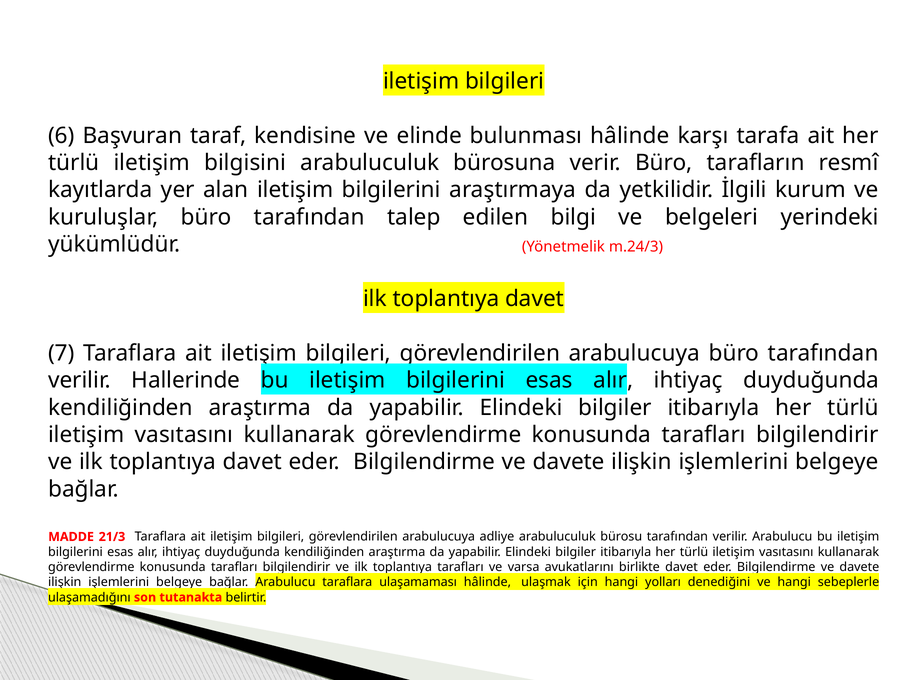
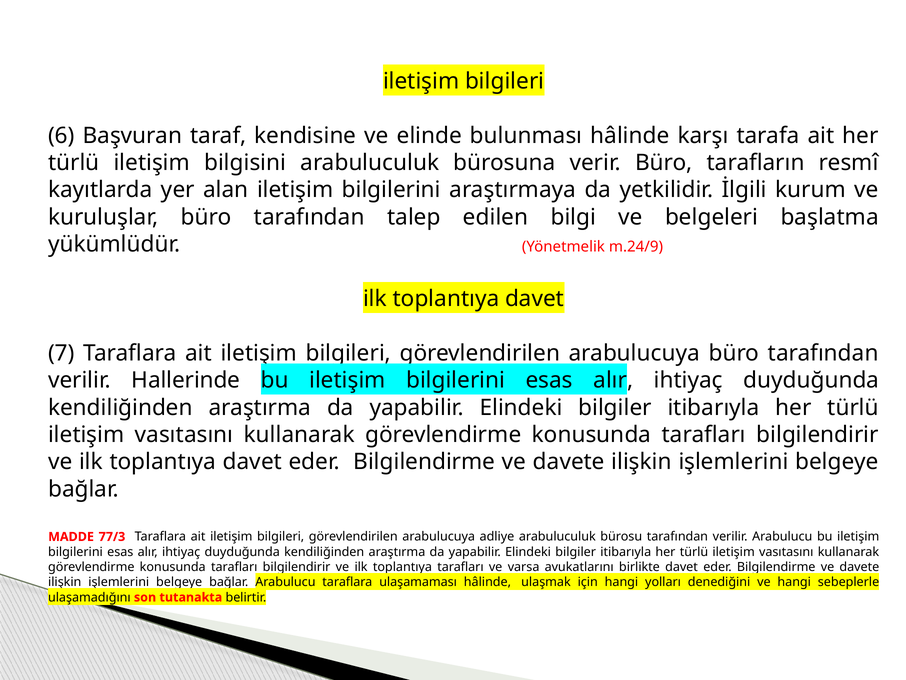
yerindeki: yerindeki -> başlatma
m.24/3: m.24/3 -> m.24/9
21/3: 21/3 -> 77/3
